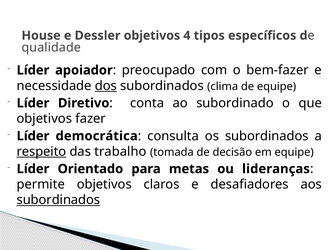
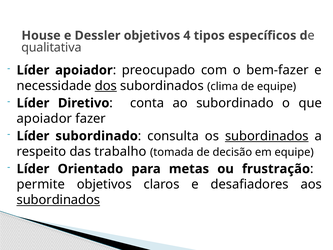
qualidade: qualidade -> qualitativa
objetivos at (44, 119): objetivos -> apoiador
Líder democrática: democrática -> subordinado
subordinados at (267, 136) underline: none -> present
respeito underline: present -> none
lideranças: lideranças -> frustração
